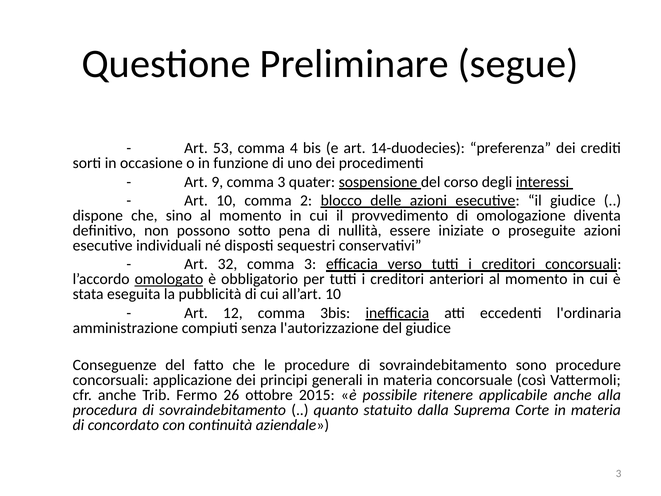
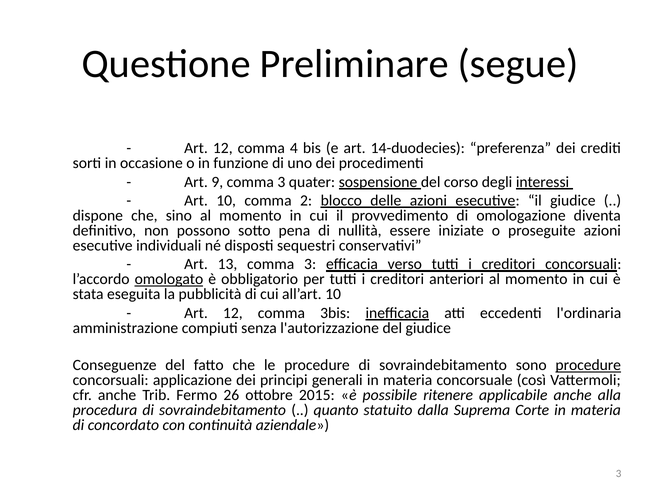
53 at (223, 148): 53 -> 12
32: 32 -> 13
procedure at (588, 365) underline: none -> present
